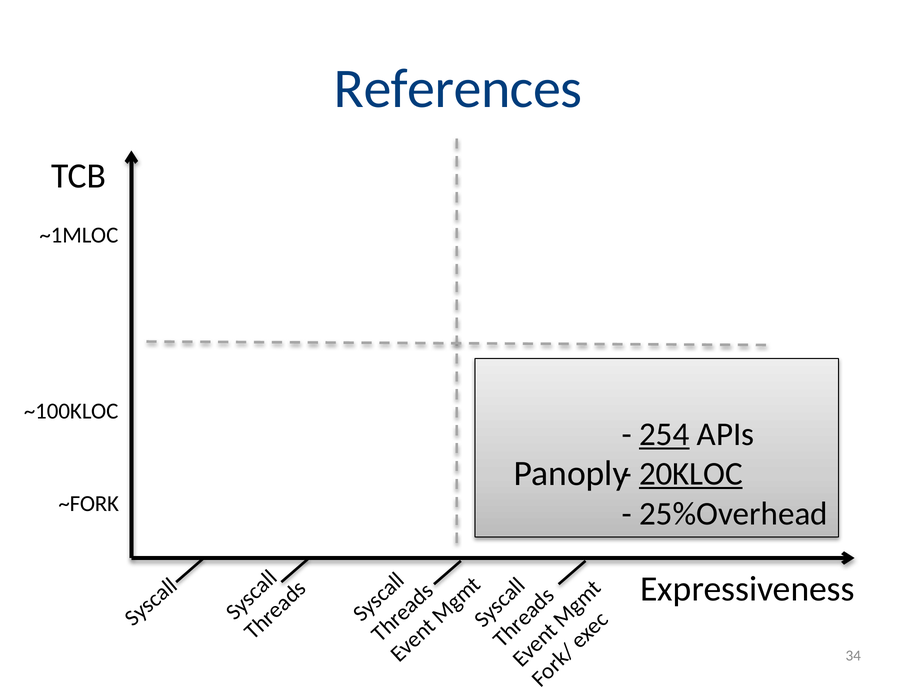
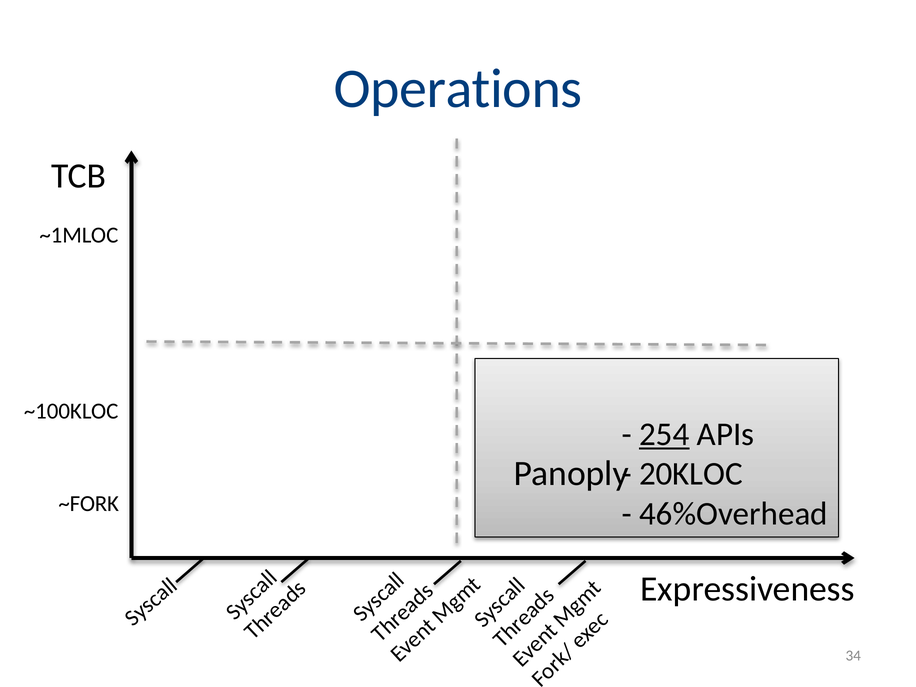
References: References -> Operations
20KLOC underline: present -> none
25%Overhead: 25%Overhead -> 46%Overhead
